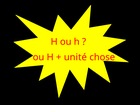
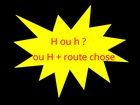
unité: unité -> route
